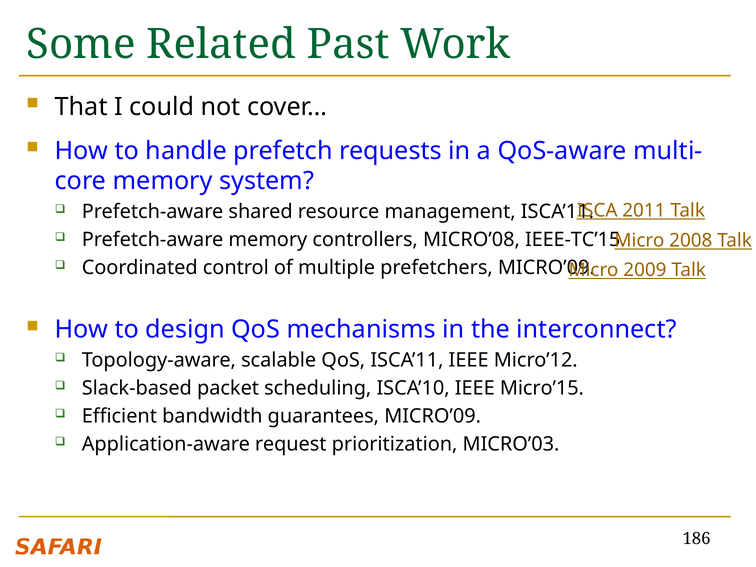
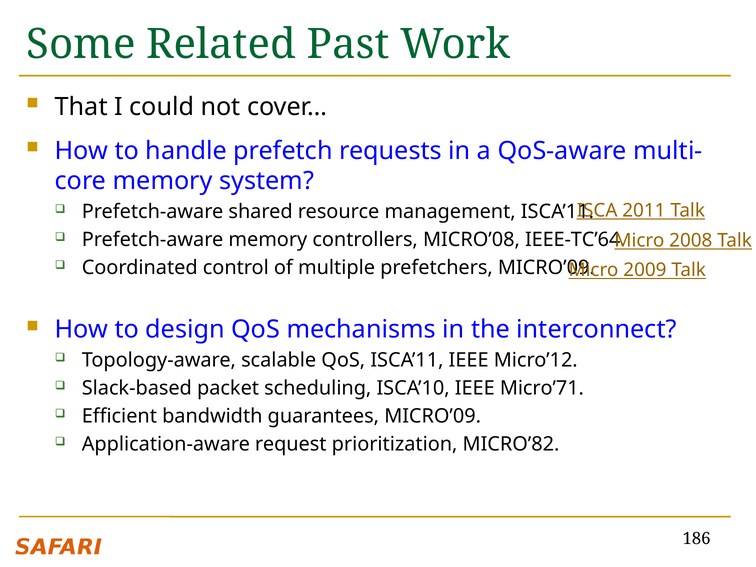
IEEE-TC’15: IEEE-TC’15 -> IEEE-TC’64
Micro’15: Micro’15 -> Micro’71
MICRO’03: MICRO’03 -> MICRO’82
